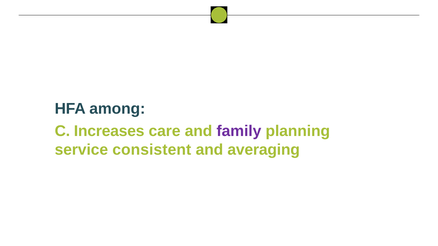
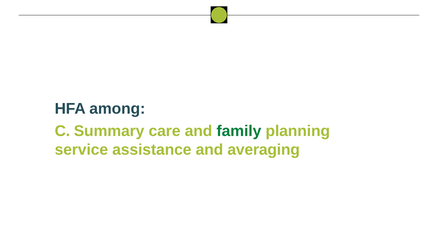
Increases: Increases -> Summary
family colour: purple -> green
consistent: consistent -> assistance
